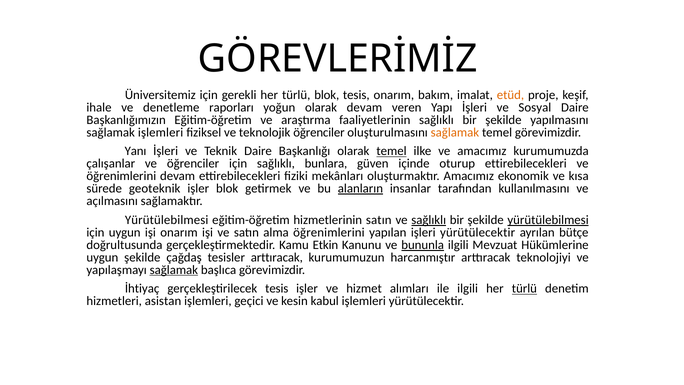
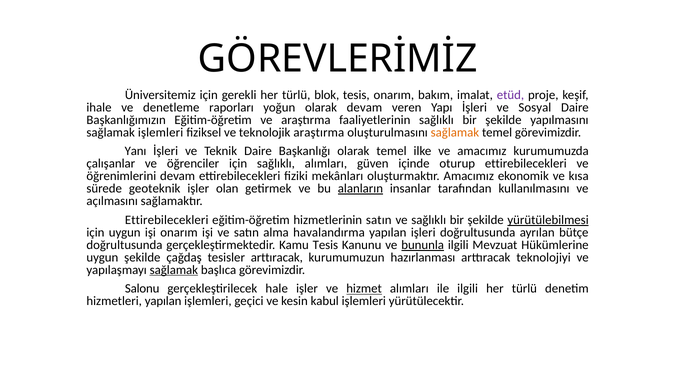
etüd colour: orange -> purple
teknolojik öğrenciler: öğrenciler -> araştırma
temel at (392, 151) underline: present -> none
sağlıklı bunlara: bunlara -> alımları
işler blok: blok -> olan
Yürütülebilmesi at (167, 220): Yürütülebilmesi -> Ettirebilecekleri
sağlıklı at (429, 220) underline: present -> none
alma öğrenimlerini: öğrenimlerini -> havalandırma
işleri yürütülecektir: yürütülecektir -> doğrultusunda
Kamu Etkin: Etkin -> Tesis
harcanmıştır: harcanmıştır -> hazırlanması
İhtiyaç: İhtiyaç -> Salonu
gerçekleştirilecek tesis: tesis -> hale
hizmet underline: none -> present
türlü at (524, 288) underline: present -> none
hizmetleri asistan: asistan -> yapılan
